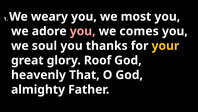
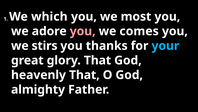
weary: weary -> which
soul: soul -> stirs
your colour: yellow -> light blue
glory Roof: Roof -> That
